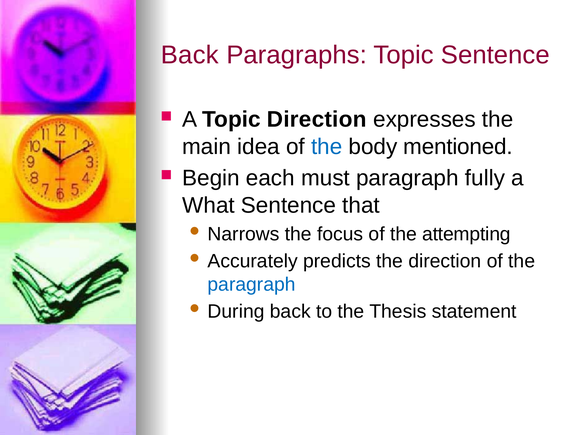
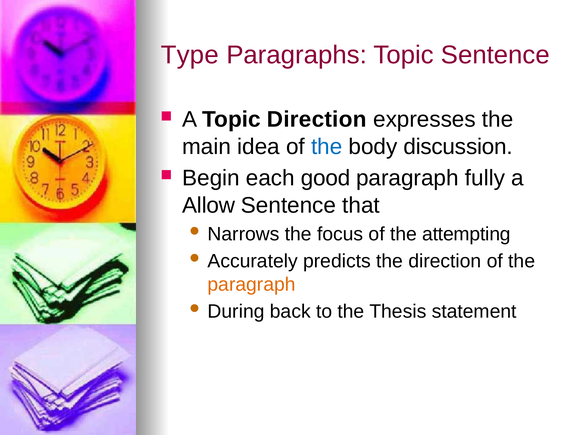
Back at (190, 55): Back -> Type
mentioned: mentioned -> discussion
must: must -> good
What: What -> Allow
paragraph at (252, 284) colour: blue -> orange
